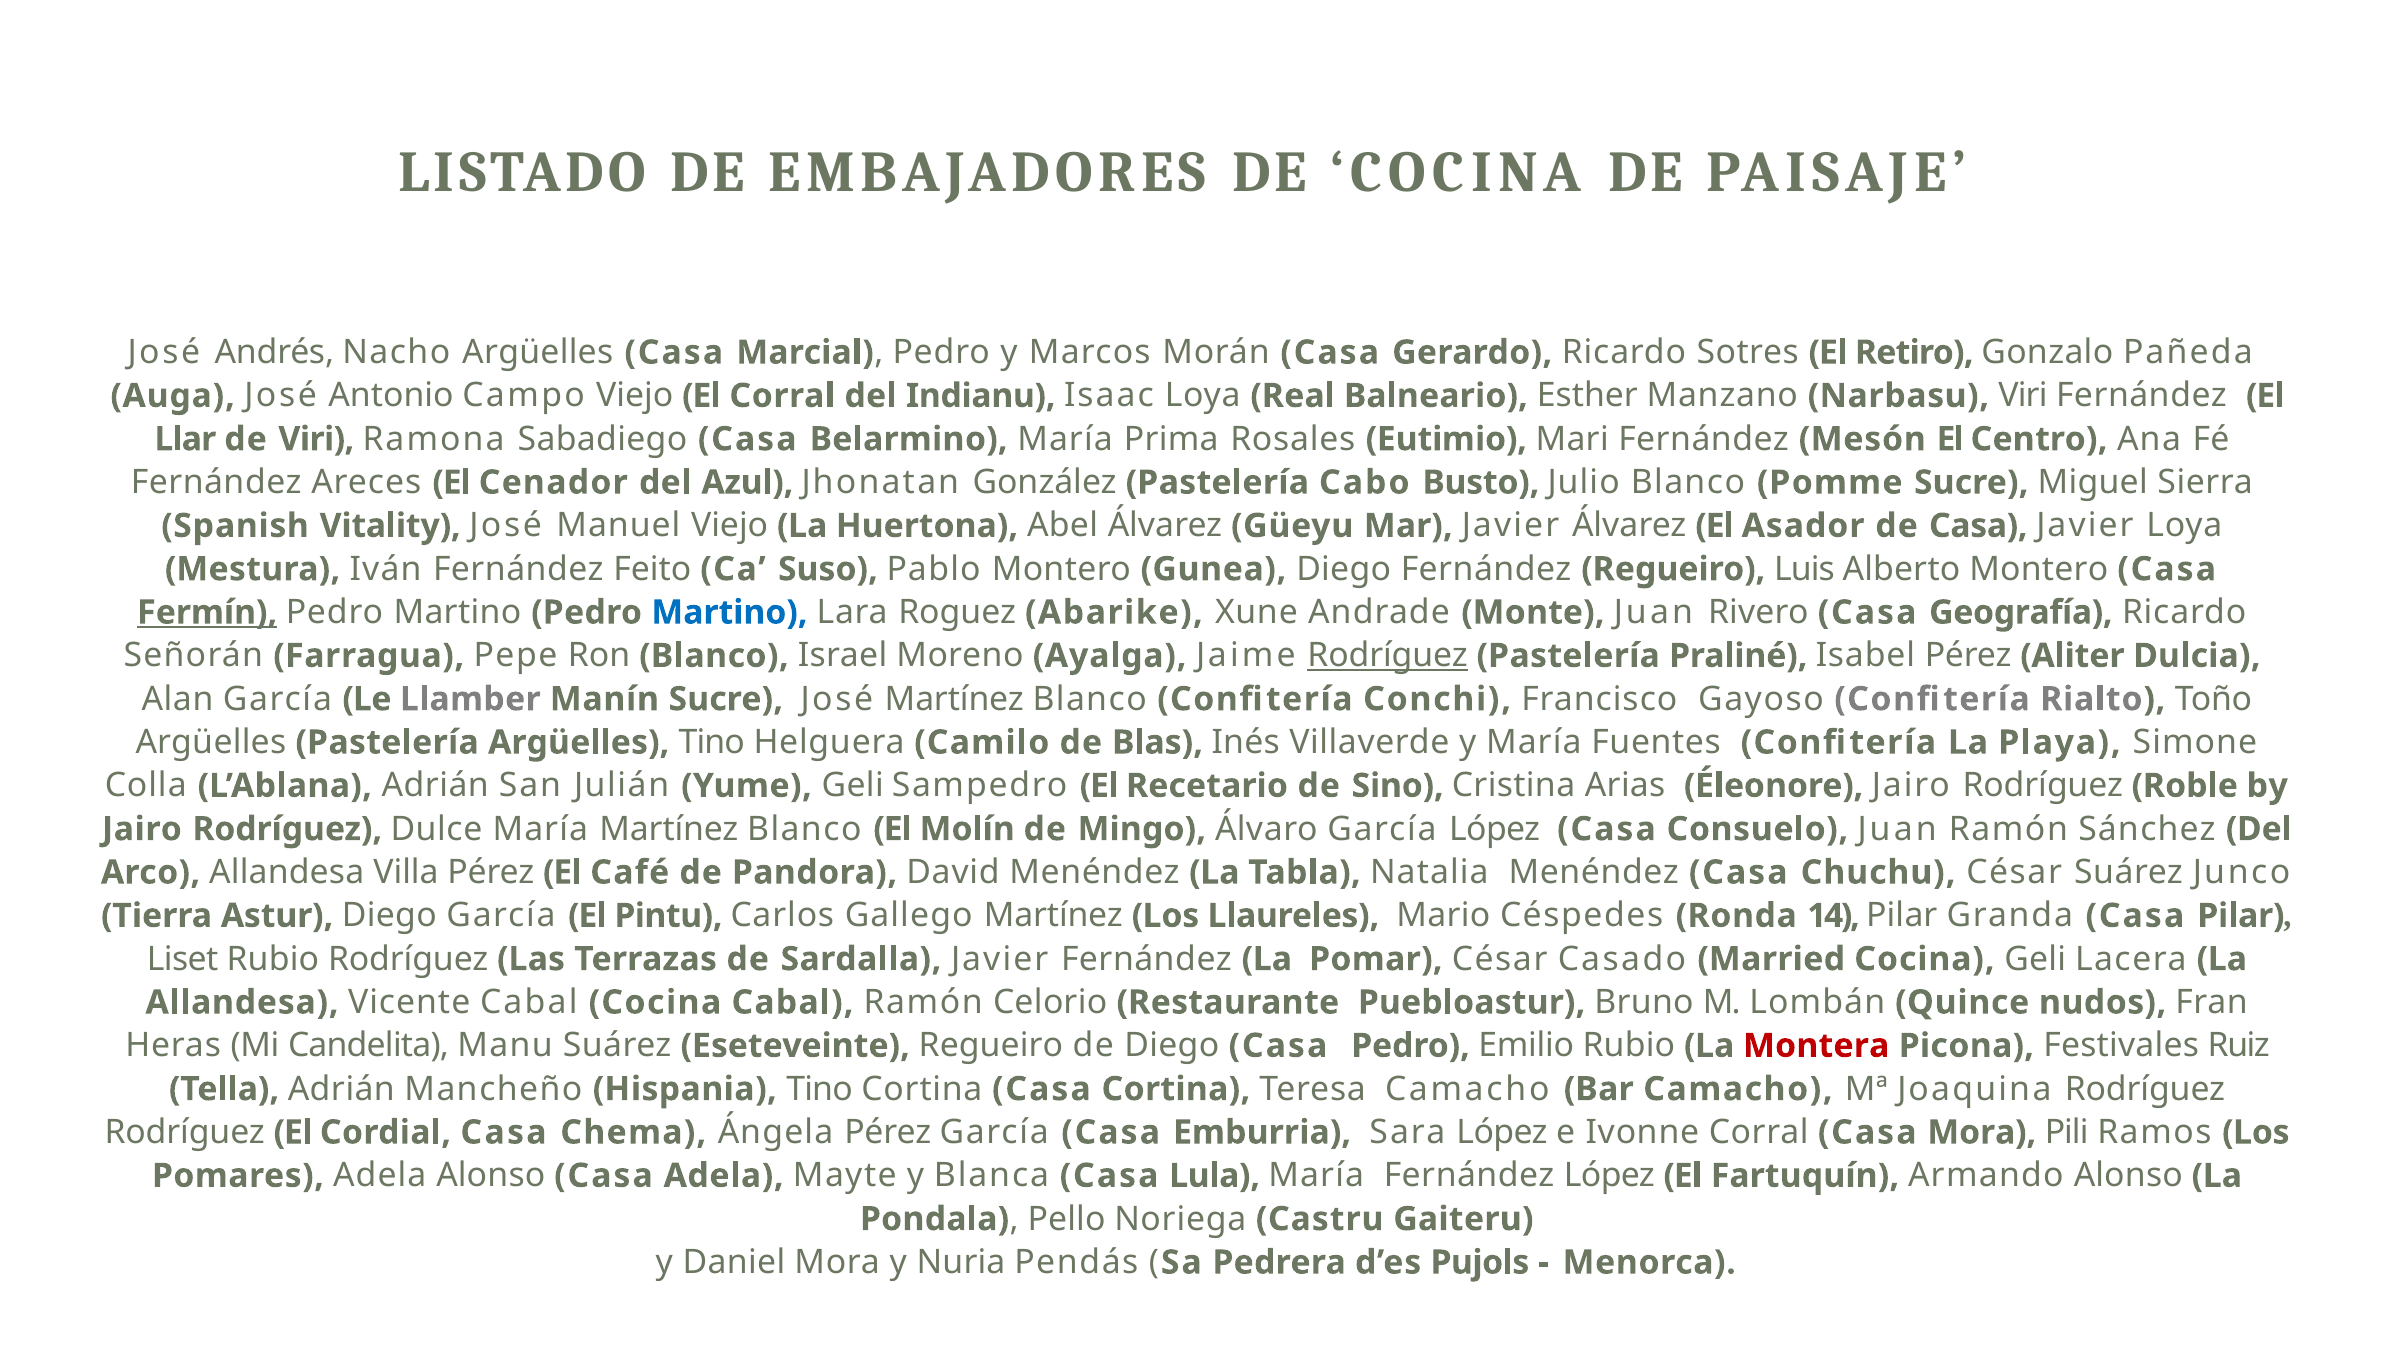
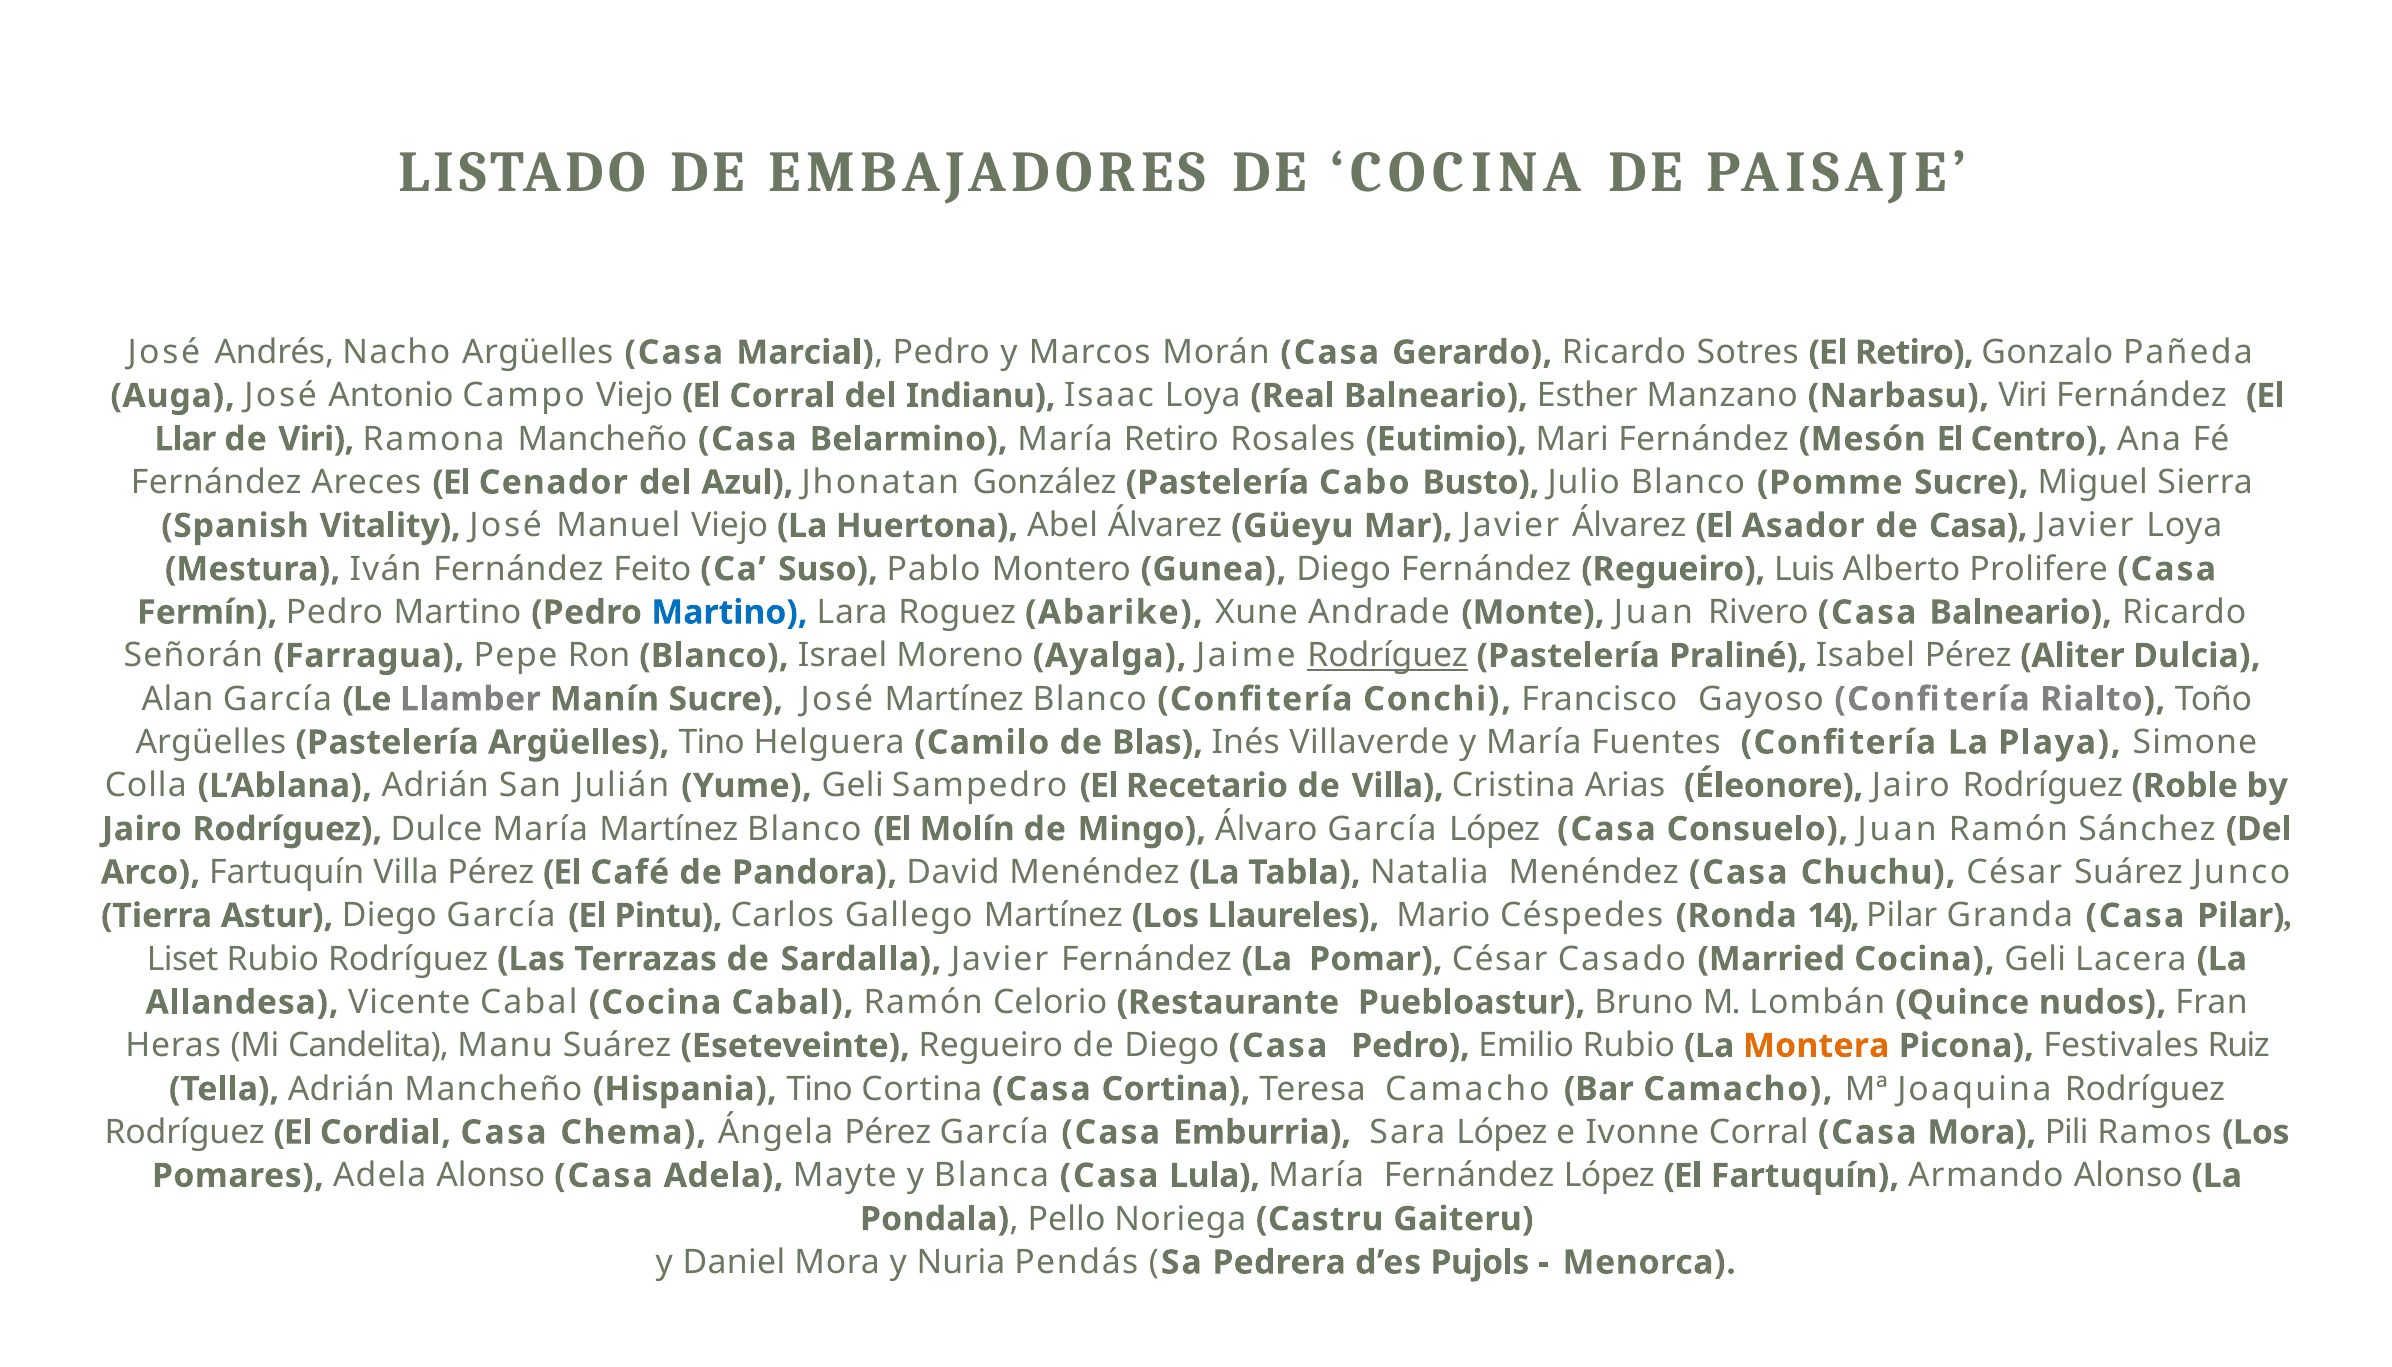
Ramona Sabadiego: Sabadiego -> Mancheño
María Prima: Prima -> Retiro
Alberto Montero: Montero -> Prolifere
Fermín underline: present -> none
Casa Geografía: Geografía -> Balneario
de Sino: Sino -> Villa
Arco Allandesa: Allandesa -> Fartuquín
Montera colour: red -> orange
